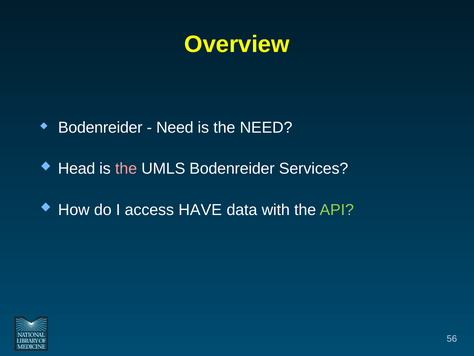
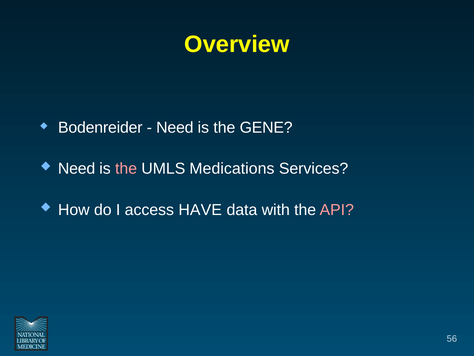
the NEED: NEED -> GENE
Head at (77, 168): Head -> Need
UMLS Bodenreider: Bodenreider -> Medications
API colour: light green -> pink
